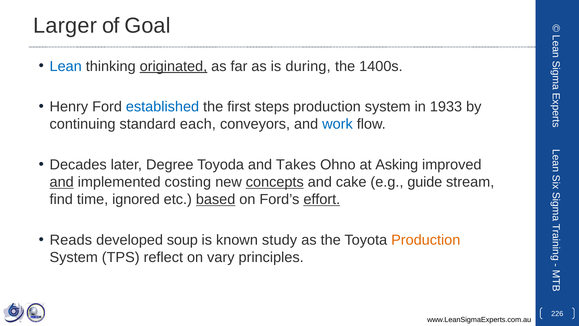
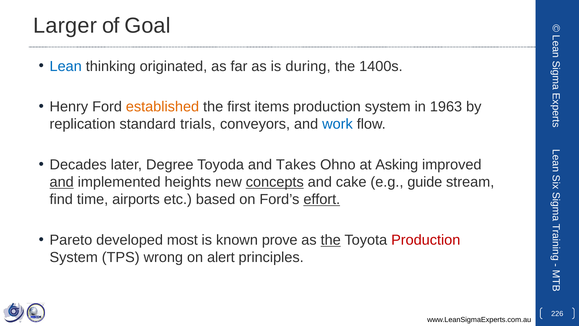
originated underline: present -> none
established colour: blue -> orange
steps: steps -> items
1933: 1933 -> 1963
continuing: continuing -> replication
each: each -> trials
costing: costing -> heights
ignored: ignored -> airports
based underline: present -> none
Reads: Reads -> Pareto
soup: soup -> most
study: study -> prove
the at (331, 240) underline: none -> present
Production at (426, 240) colour: orange -> red
reflect: reflect -> wrong
vary: vary -> alert
